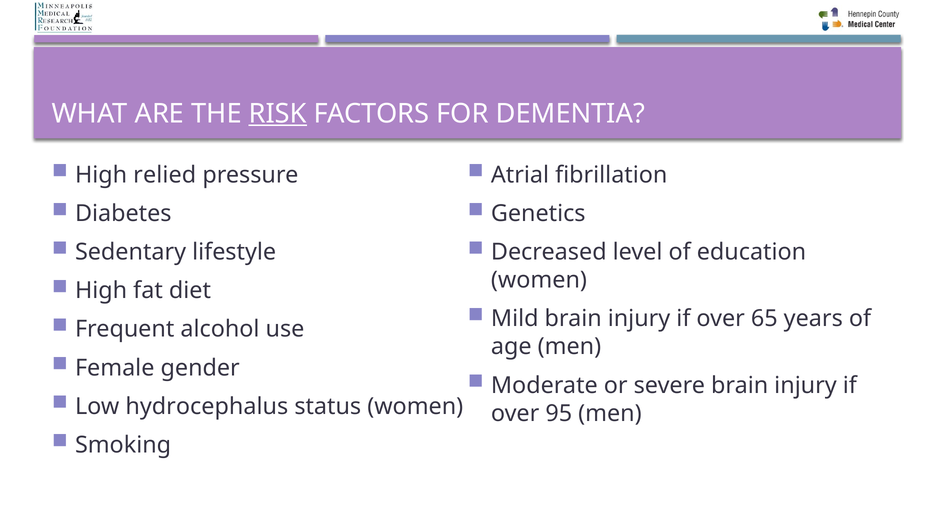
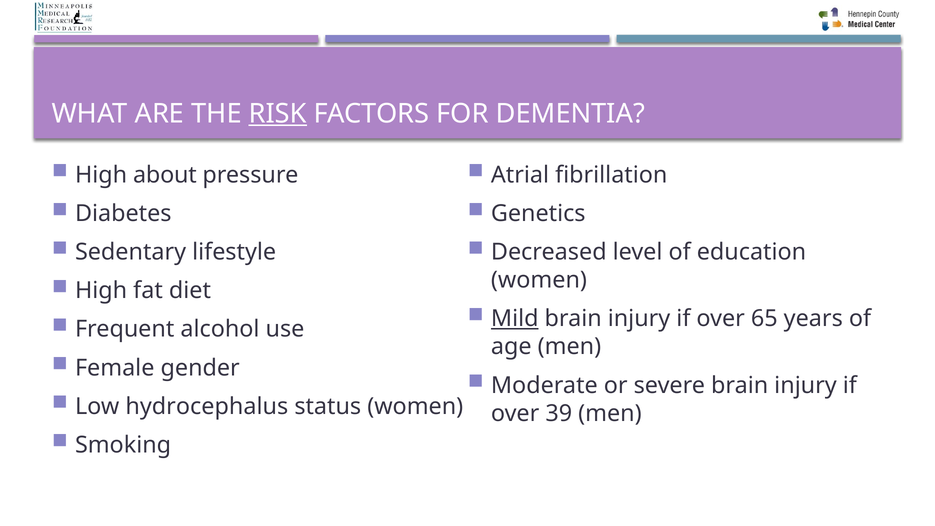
relied: relied -> about
Mild underline: none -> present
95: 95 -> 39
